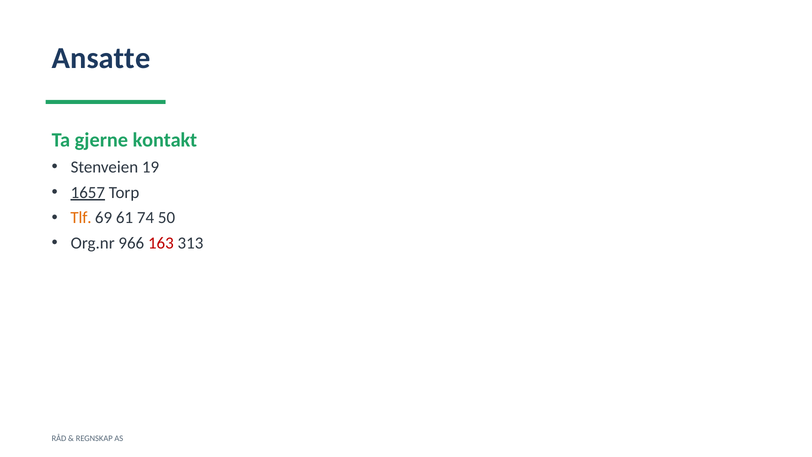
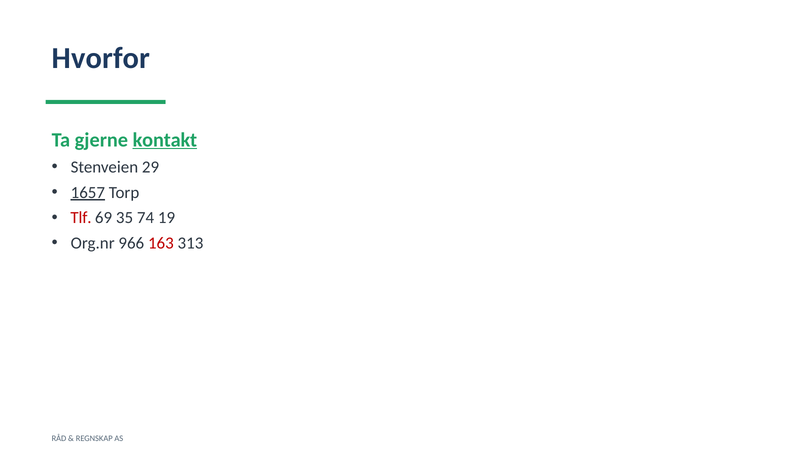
Ansatte: Ansatte -> Hvorfor
kontakt underline: none -> present
19: 19 -> 29
Tlf colour: orange -> red
61: 61 -> 35
50: 50 -> 19
